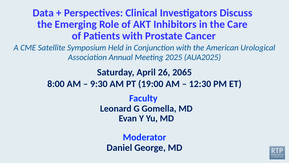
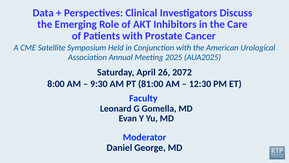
2065: 2065 -> 2072
19:00: 19:00 -> 81:00
